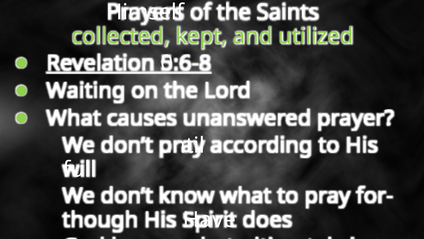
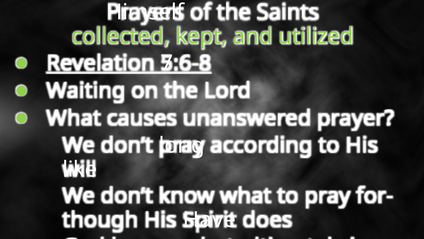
0:6-8: 0:6-8 -> 7:6-8
until: until -> long
full: full -> like
